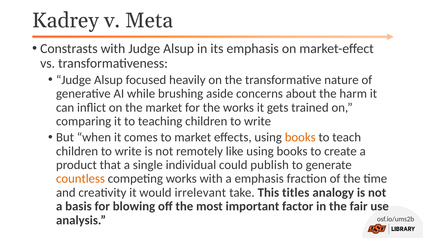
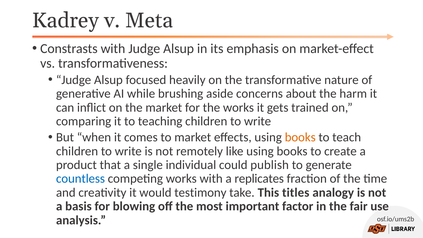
countless colour: orange -> blue
a emphasis: emphasis -> replicates
irrelevant: irrelevant -> testimony
